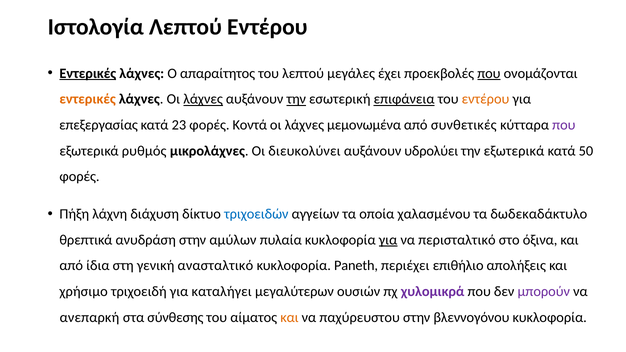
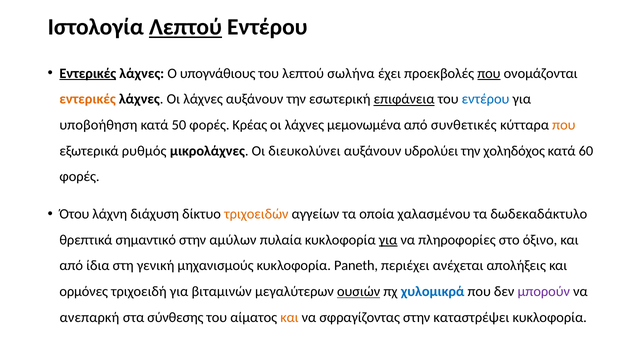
Λεπτού at (185, 27) underline: none -> present
απαραίτητος: απαραίτητος -> υπογνάθιους
μεγάλες: μεγάλες -> σωλήνα
λάχνες at (203, 99) underline: present -> none
την at (296, 99) underline: present -> none
εντέρου at (486, 99) colour: orange -> blue
επεξεργασίας: επεξεργασίας -> υποβοήθηση
23: 23 -> 50
Κοντά: Κοντά -> Κρέας
που at (564, 125) colour: purple -> orange
την εξωτερικά: εξωτερικά -> χοληδόχος
50: 50 -> 60
Πήξη: Πήξη -> Ότου
τριχοειδών colour: blue -> orange
ανυδράση: ανυδράση -> σημαντικό
περισταλτικό: περισταλτικό -> πληροφορίες
όξινα: όξινα -> όξινο
ανασταλτικό: ανασταλτικό -> μηχανισμούς
επιθήλιο: επιθήλιο -> ανέχεται
χρήσιμο: χρήσιμο -> ορμόνες
καταλήγει: καταλήγει -> βιταμινών
ουσιών underline: none -> present
χυλομικρά colour: purple -> blue
παχύρευστου: παχύρευστου -> σφραγίζοντας
βλεννογόνου: βλεννογόνου -> καταστρέψει
